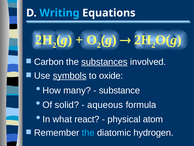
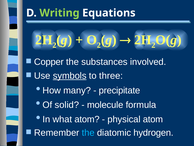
Writing colour: light blue -> light green
Carbon: Carbon -> Copper
substances underline: present -> none
oxide: oxide -> three
substance: substance -> precipitate
aqueous: aqueous -> molecule
what react: react -> atom
